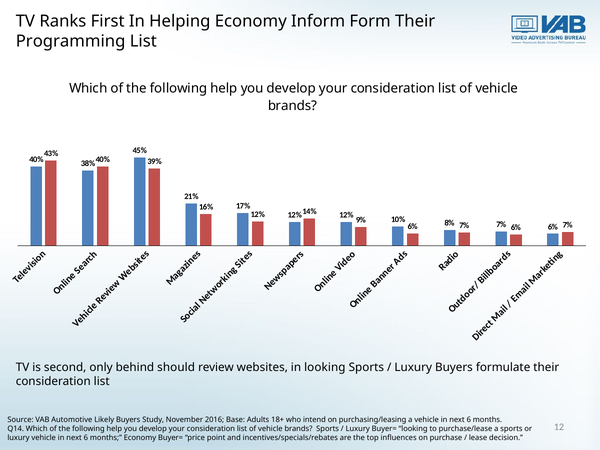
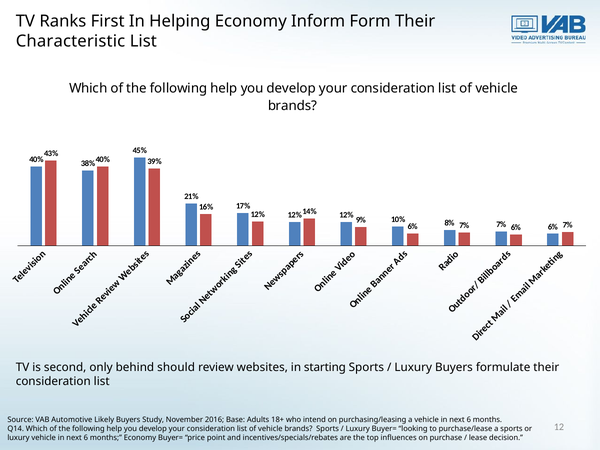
Programming: Programming -> Characteristic
in looking: looking -> starting
